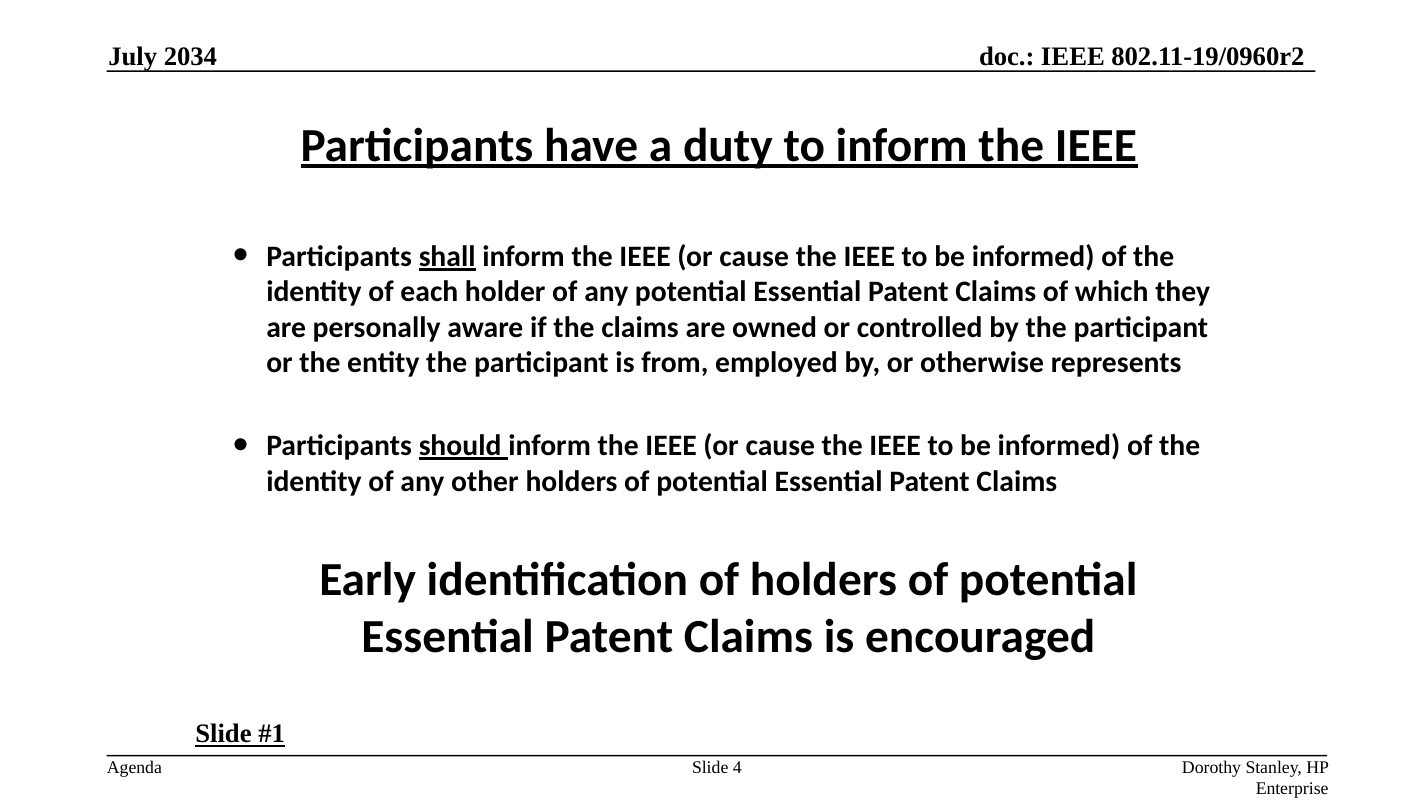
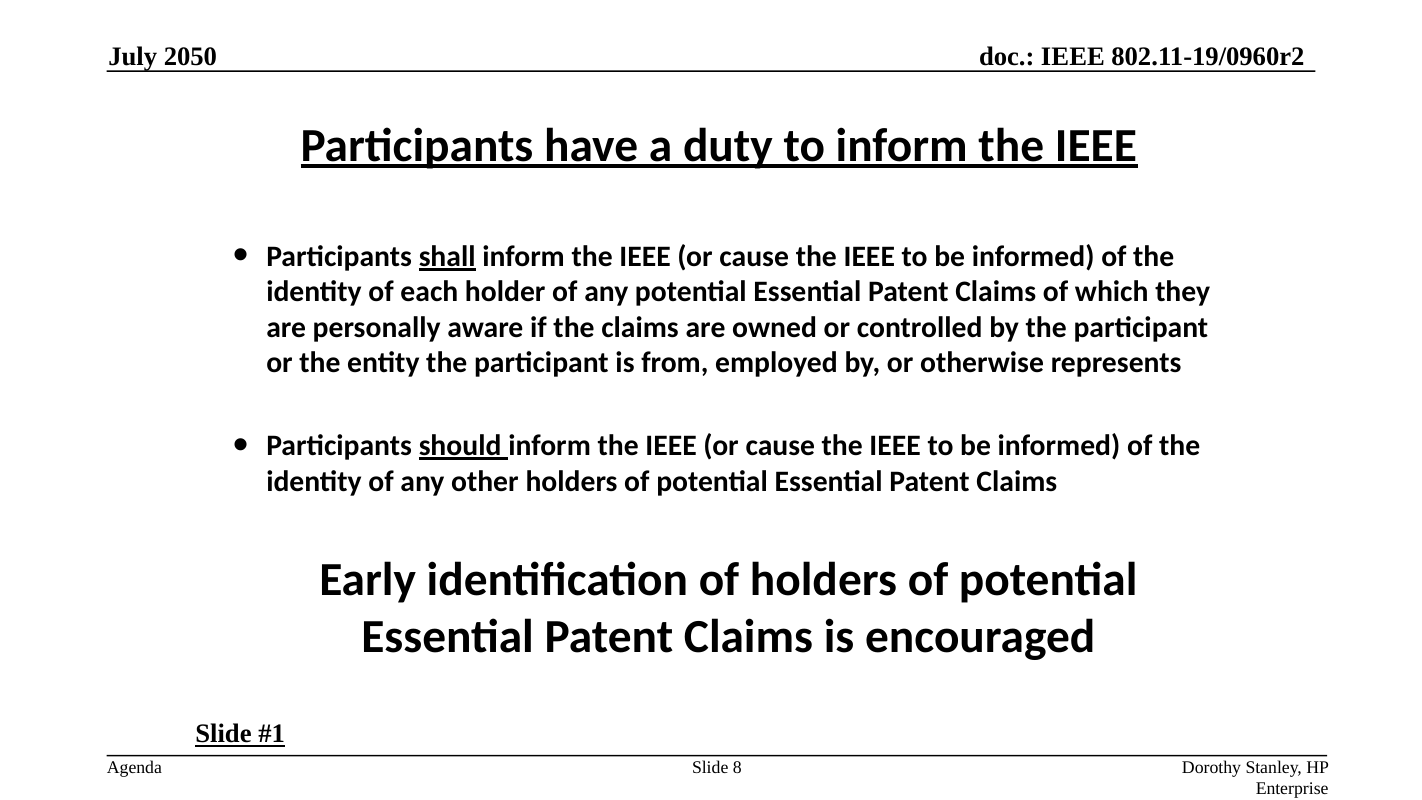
2034: 2034 -> 2050
4: 4 -> 8
